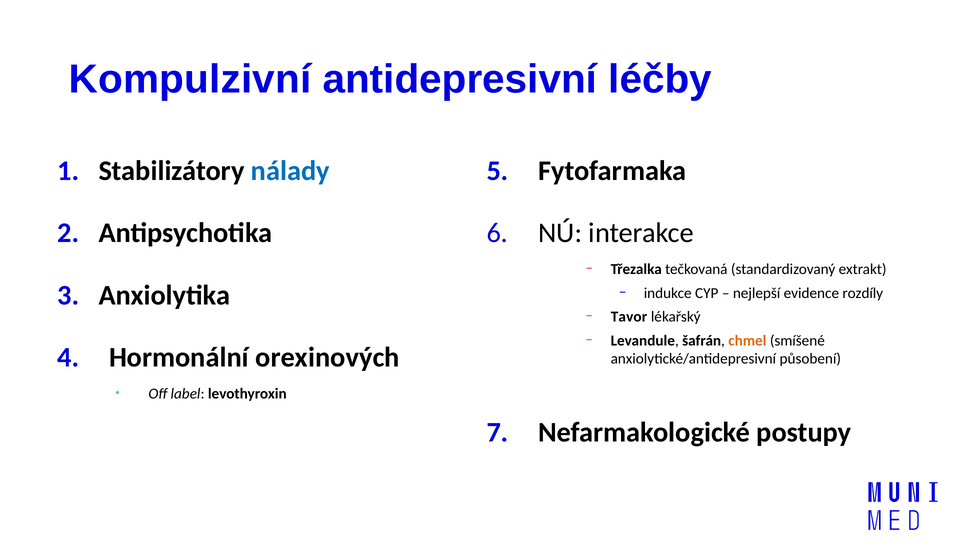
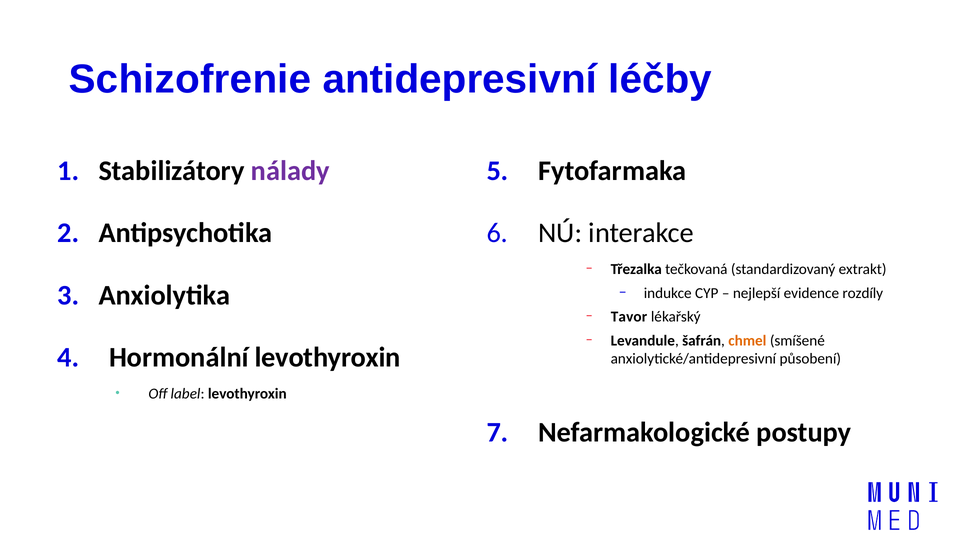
Kompulzivní: Kompulzivní -> Schizofrenie
nálady colour: blue -> purple
Hormonální orexinových: orexinových -> levothyroxin
